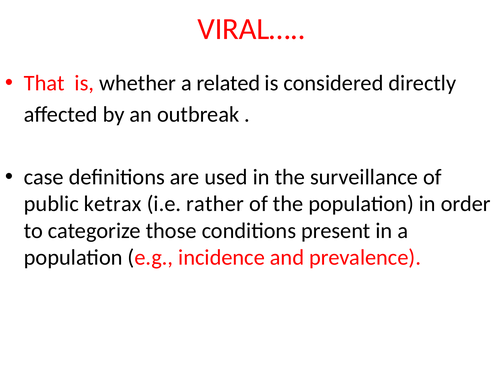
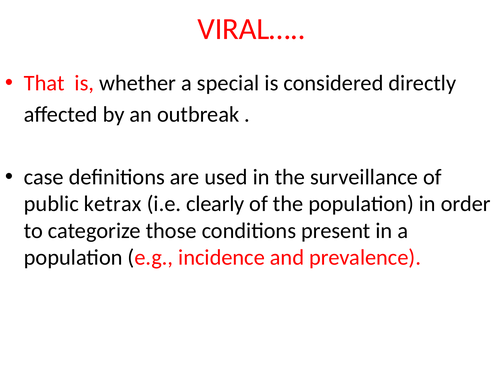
related: related -> special
rather: rather -> clearly
